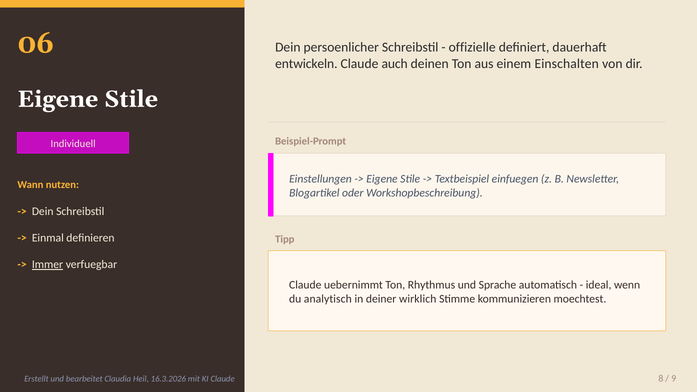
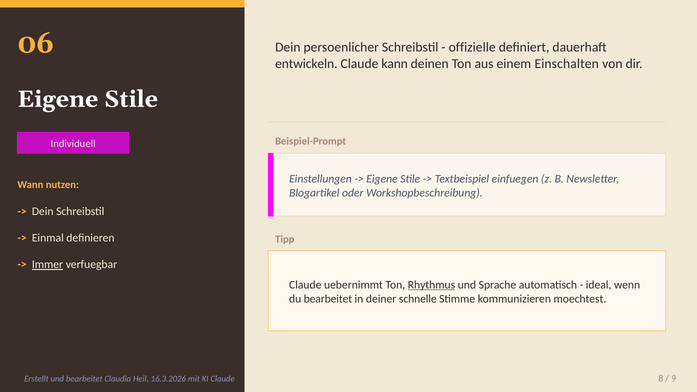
auch: auch -> kann
Rhythmus underline: none -> present
du analytisch: analytisch -> bearbeitet
wirklich: wirklich -> schnelle
